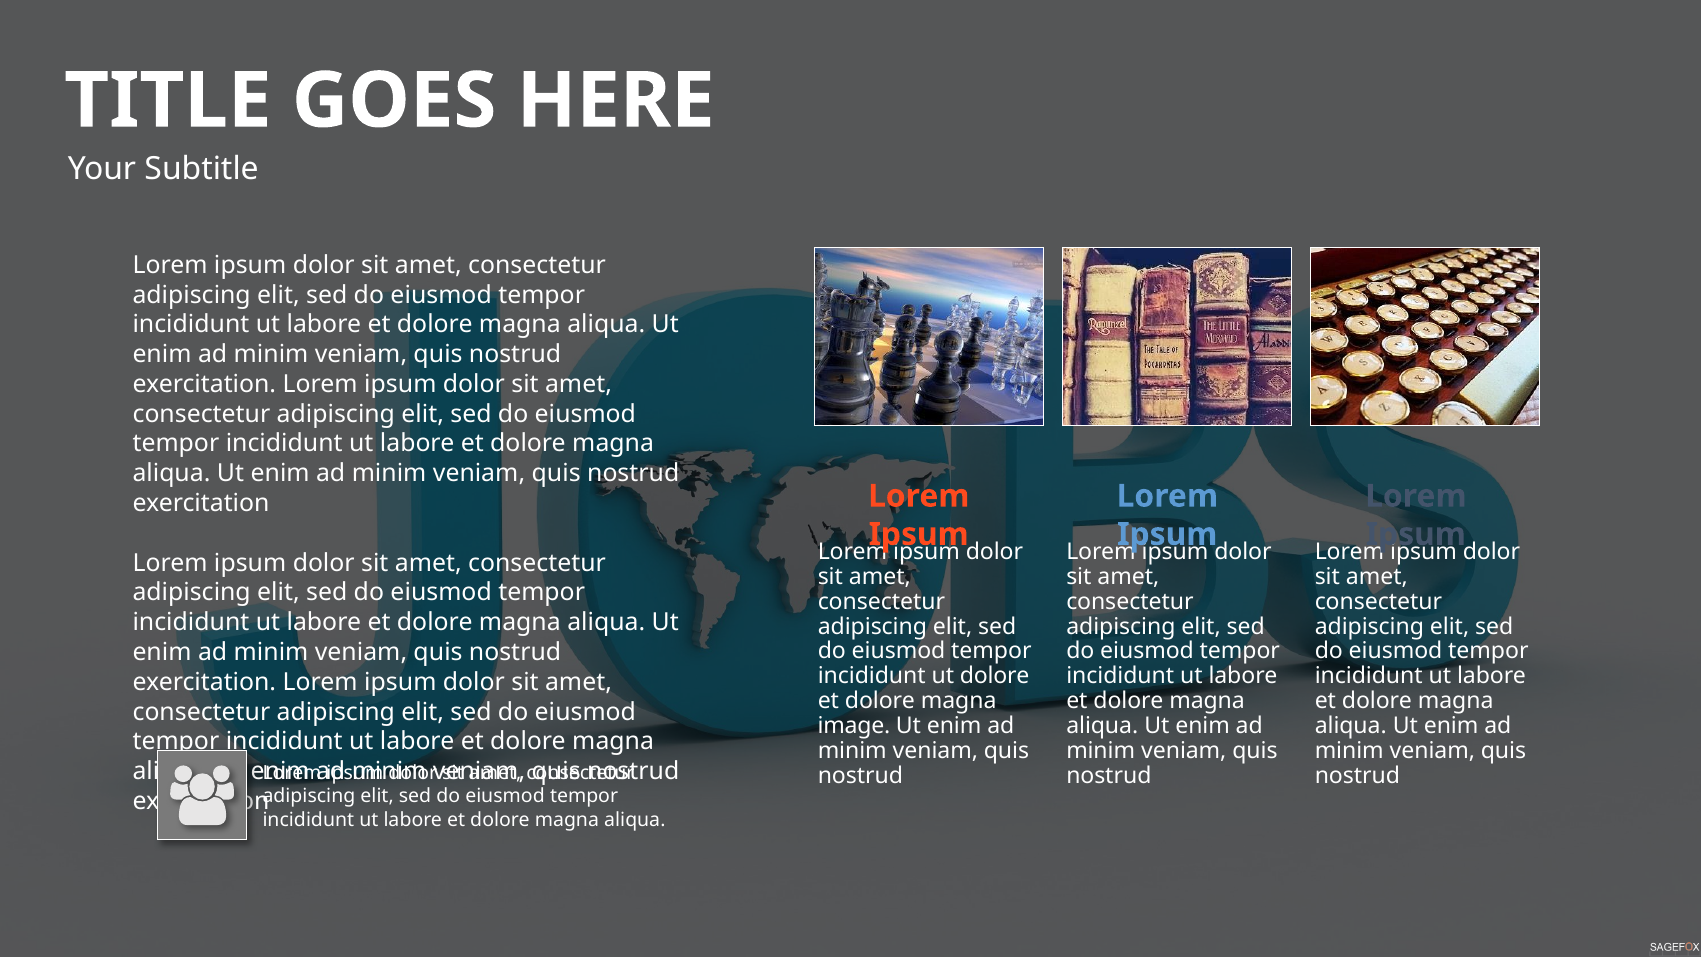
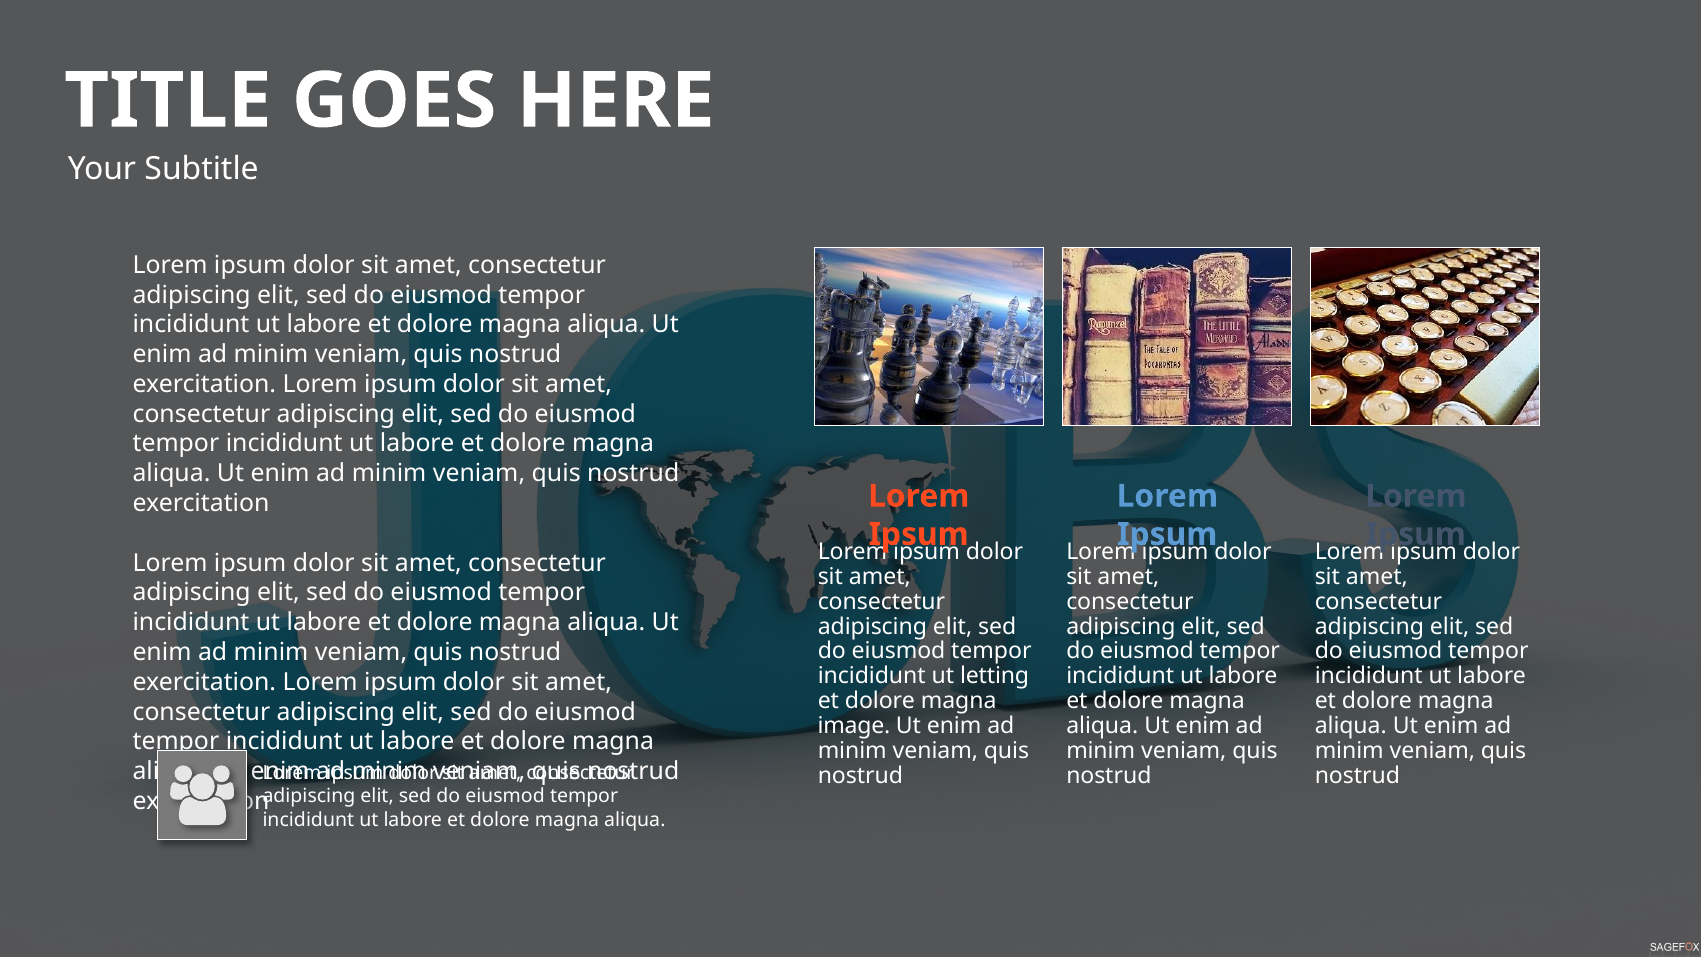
ut dolore: dolore -> letting
